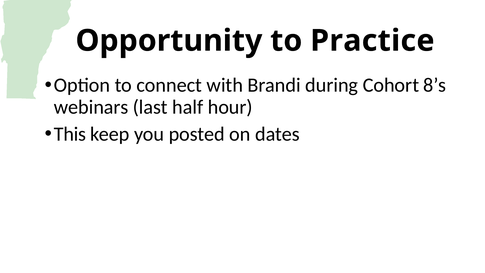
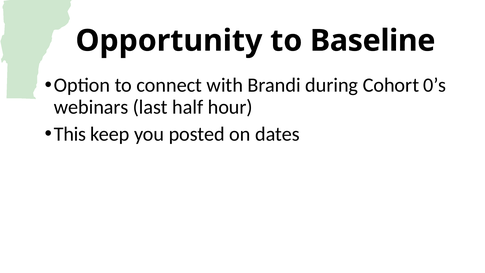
Practice: Practice -> Baseline
8’s: 8’s -> 0’s
